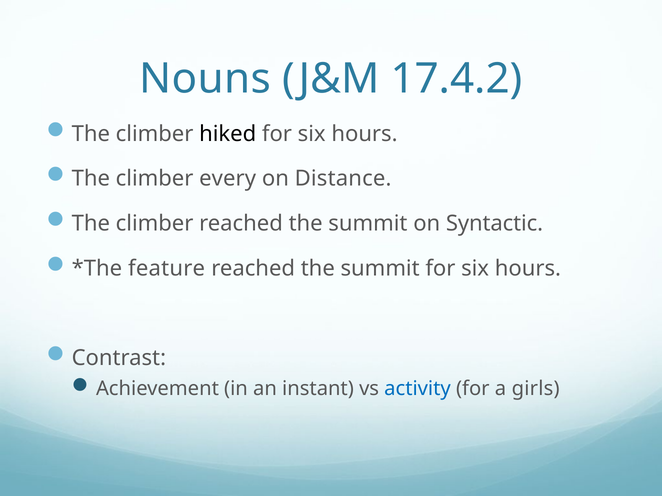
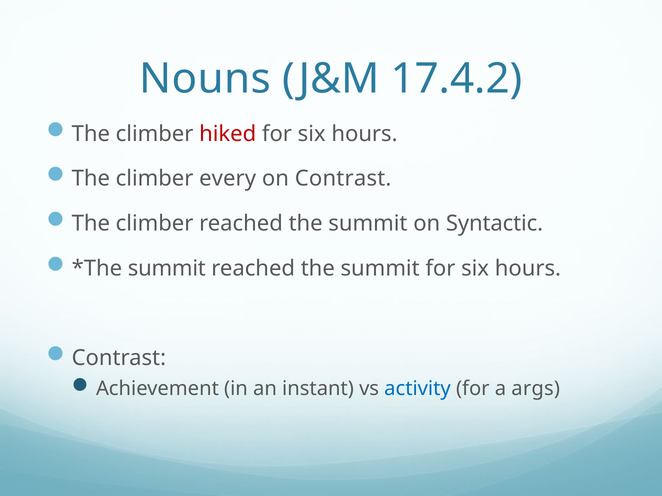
hiked colour: black -> red
on Distance: Distance -> Contrast
feature at (167, 269): feature -> summit
girls: girls -> args
